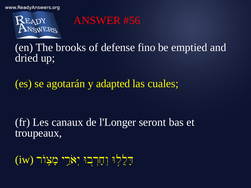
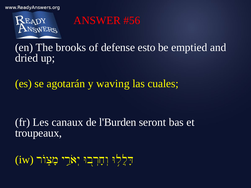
fino: fino -> esto
adapted: adapted -> waving
l'Longer: l'Longer -> l'Burden
